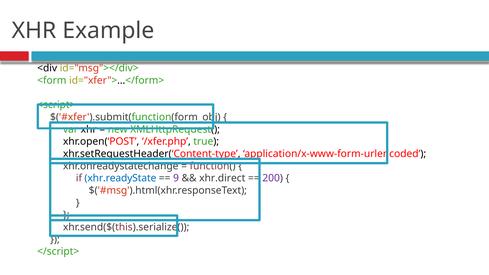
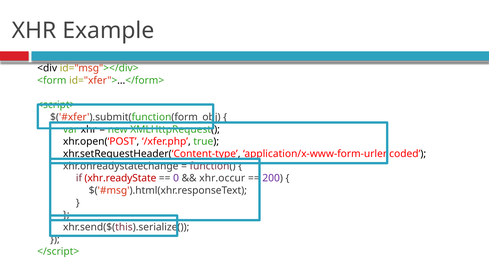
xhr.readyState colour: blue -> red
9: 9 -> 0
xhr.direct: xhr.direct -> xhr.occur
